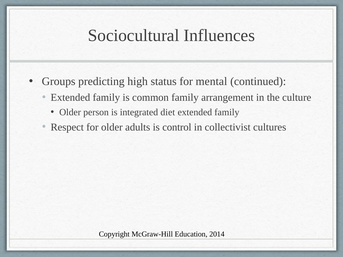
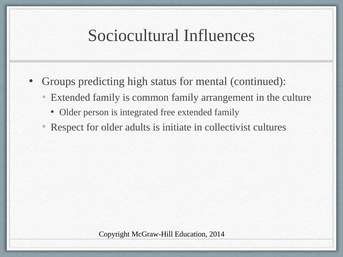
diet: diet -> free
control: control -> initiate
